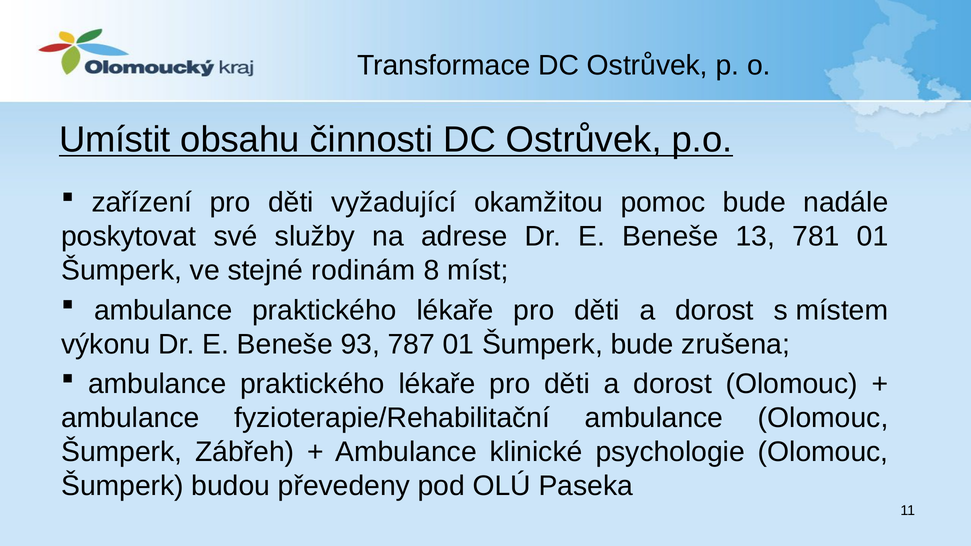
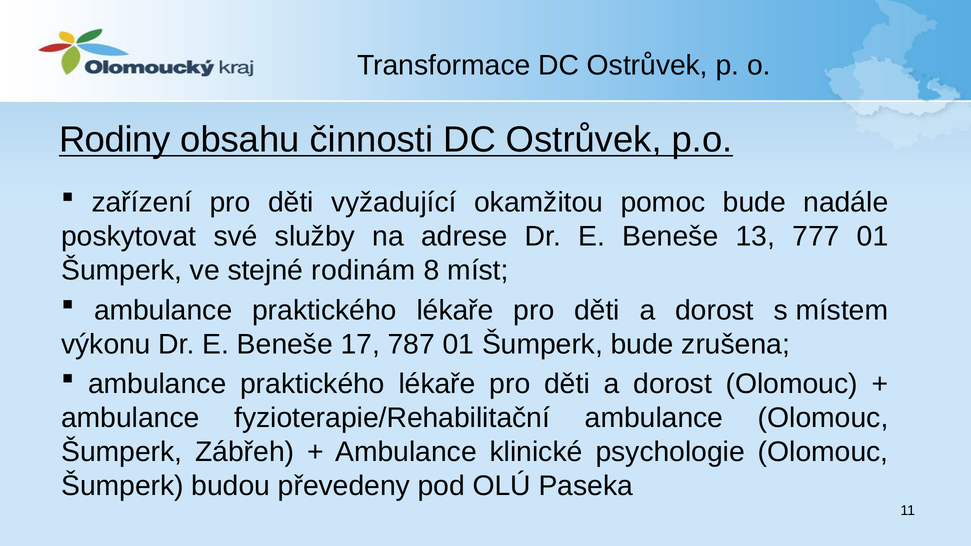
Umístit: Umístit -> Rodiny
781: 781 -> 777
93: 93 -> 17
